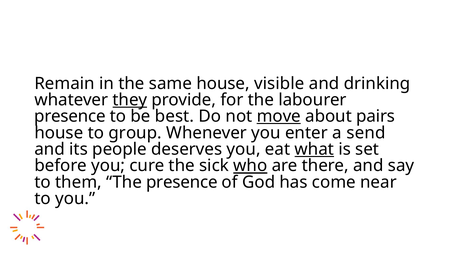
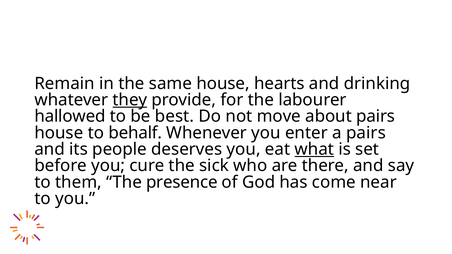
visible: visible -> hearts
presence at (70, 116): presence -> hallowed
move underline: present -> none
group: group -> behalf
a send: send -> pairs
who underline: present -> none
